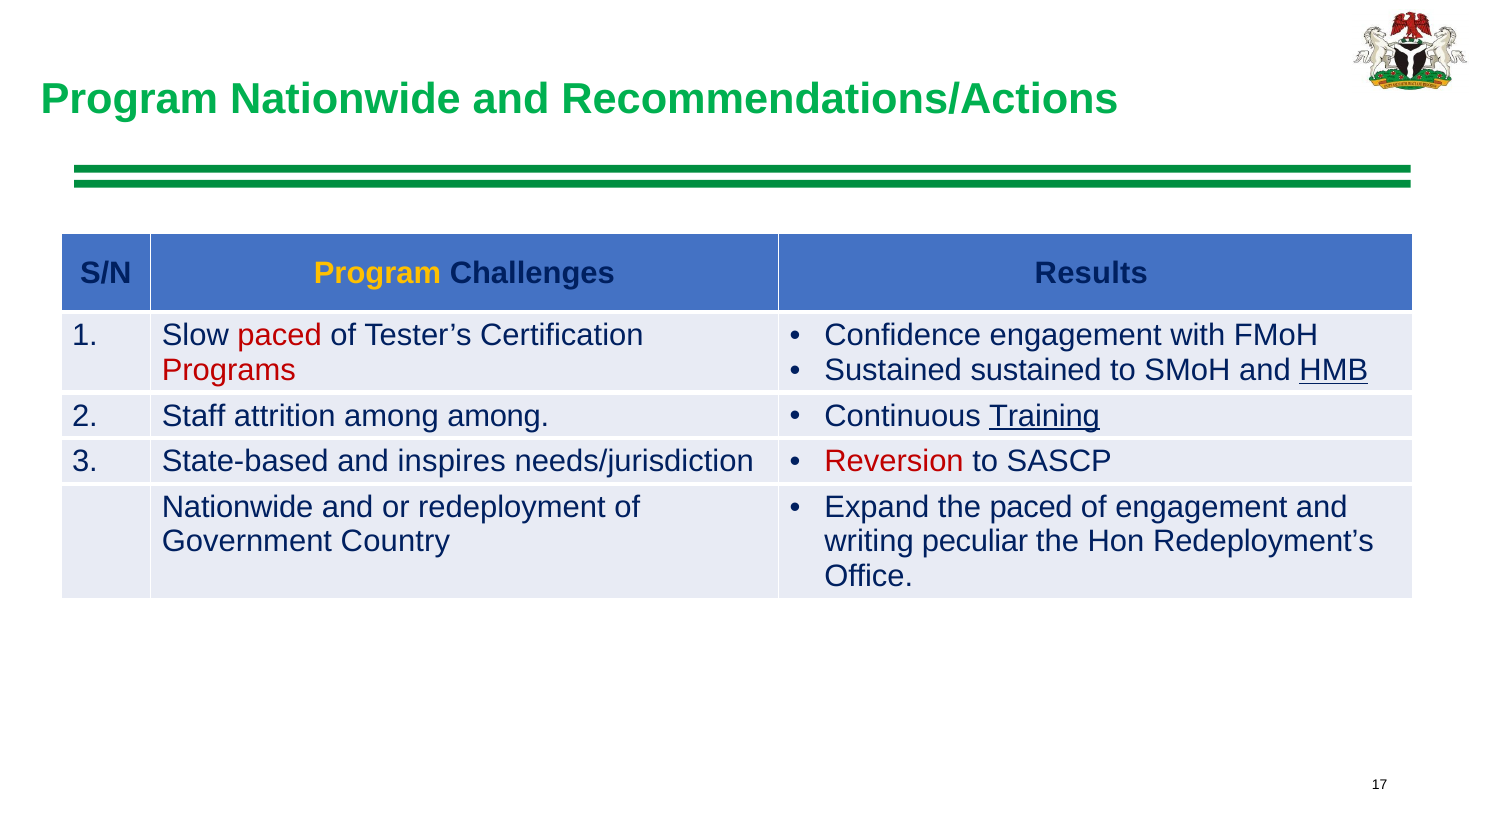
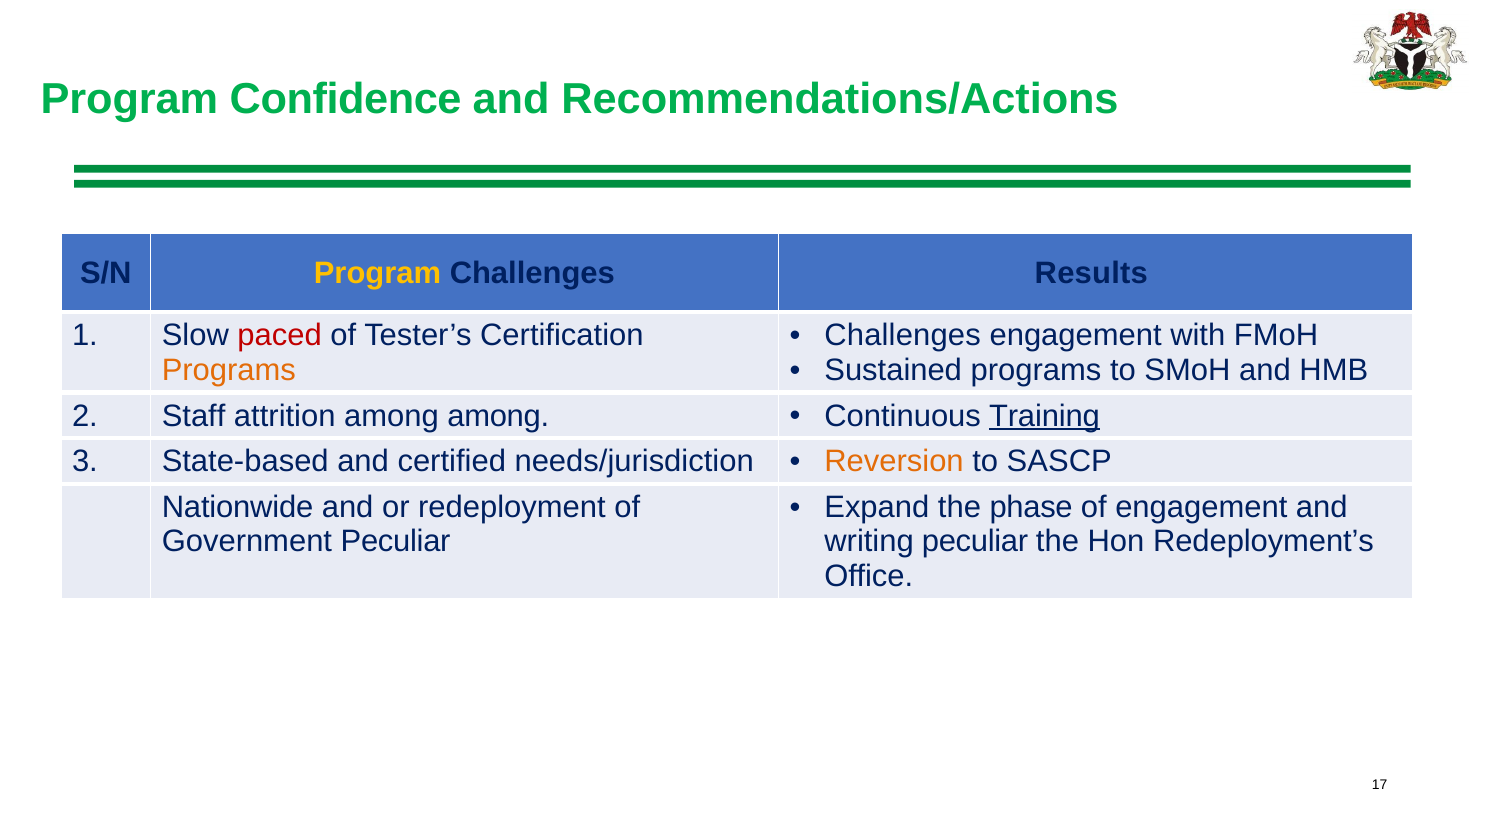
Program Nationwide: Nationwide -> Confidence
Confidence at (903, 336): Confidence -> Challenges
Sustained sustained: sustained -> programs
HMB underline: present -> none
Programs at (229, 370) colour: red -> orange
inspires: inspires -> certified
Reversion colour: red -> orange
the paced: paced -> phase
Government Country: Country -> Peculiar
